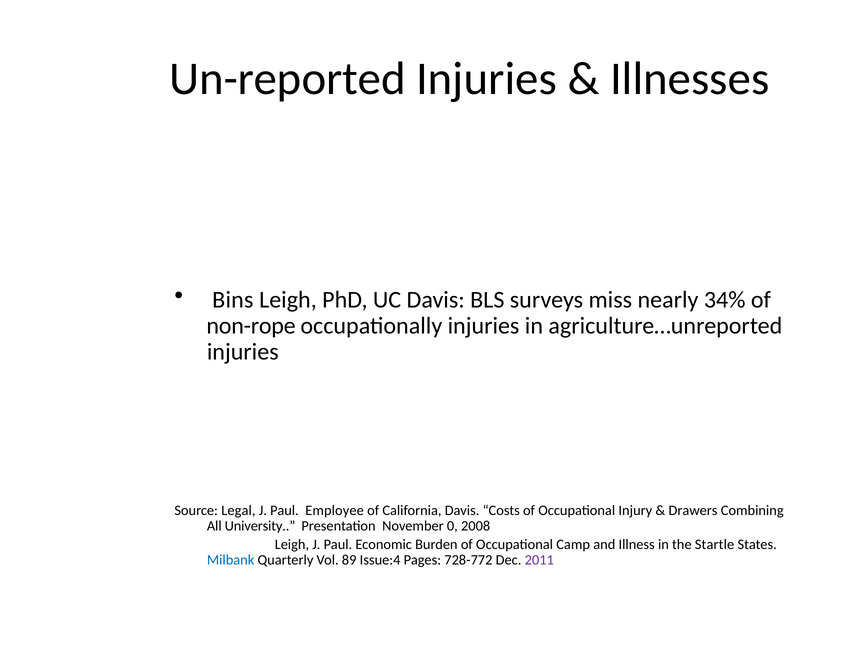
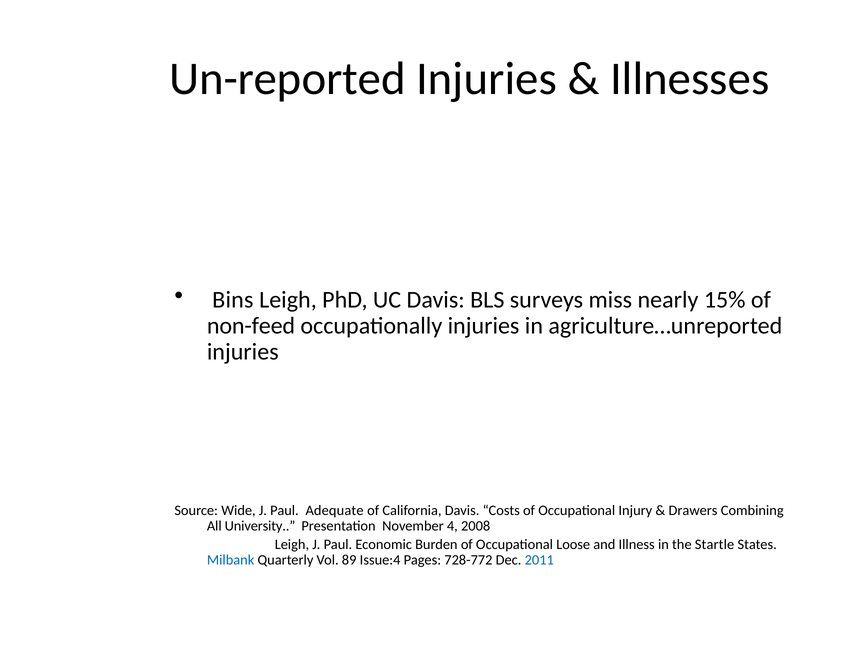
34%: 34% -> 15%
non-rope: non-rope -> non-feed
Legal: Legal -> Wide
Employee: Employee -> Adequate
0: 0 -> 4
Camp: Camp -> Loose
2011 colour: purple -> blue
